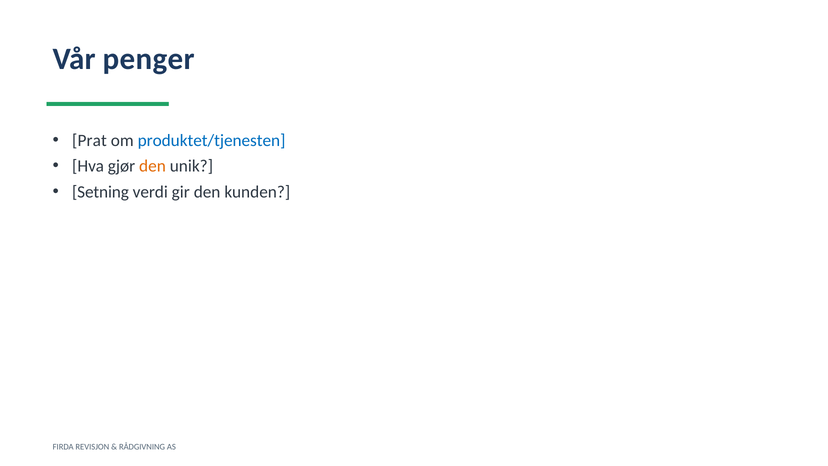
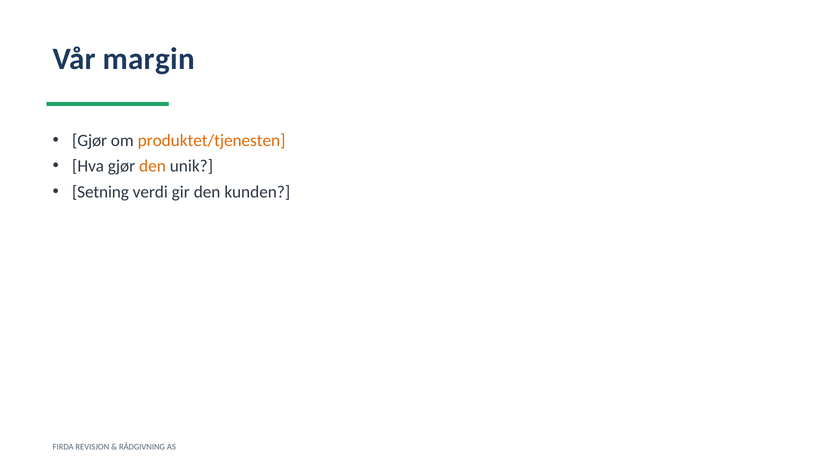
penger: penger -> margin
Prat at (89, 140): Prat -> Gjør
produktet/tjenesten colour: blue -> orange
